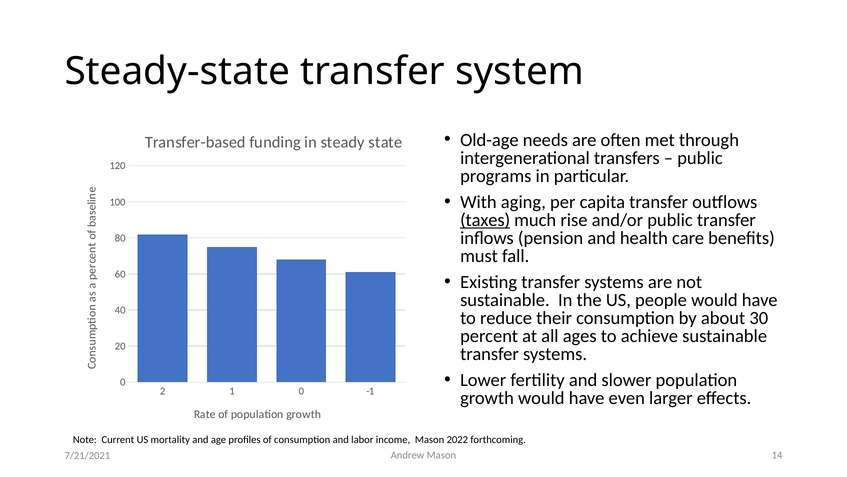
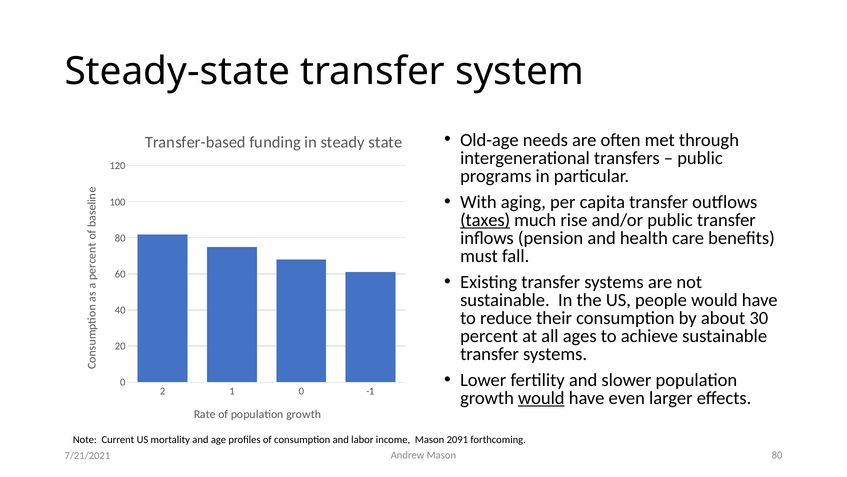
would at (541, 398) underline: none -> present
2022: 2022 -> 2091
Mason 14: 14 -> 80
